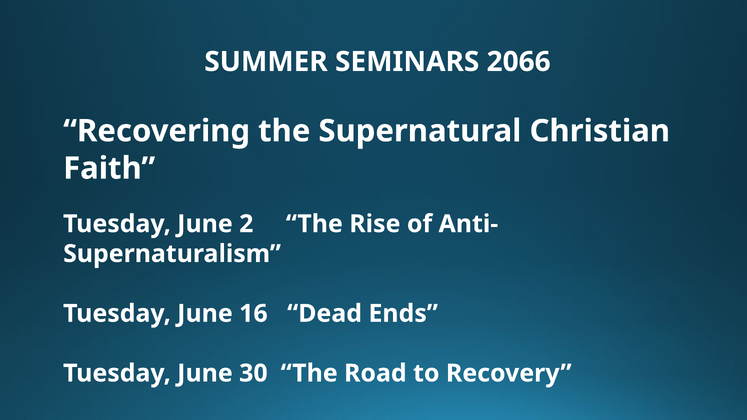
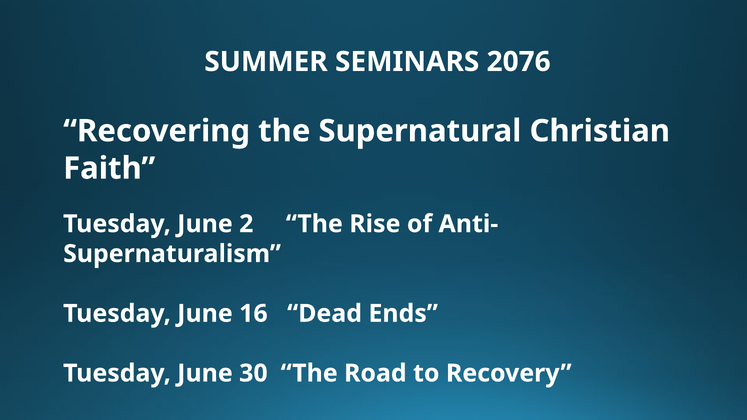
2066: 2066 -> 2076
